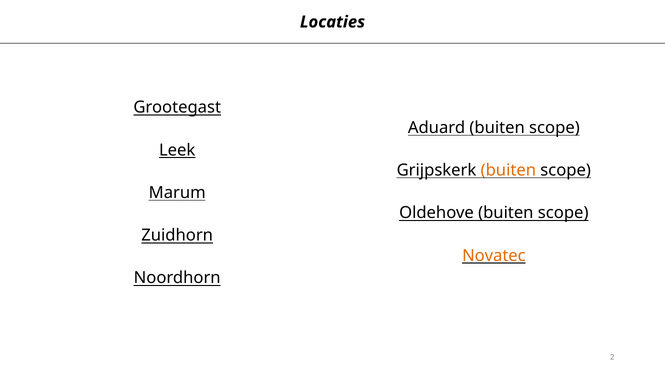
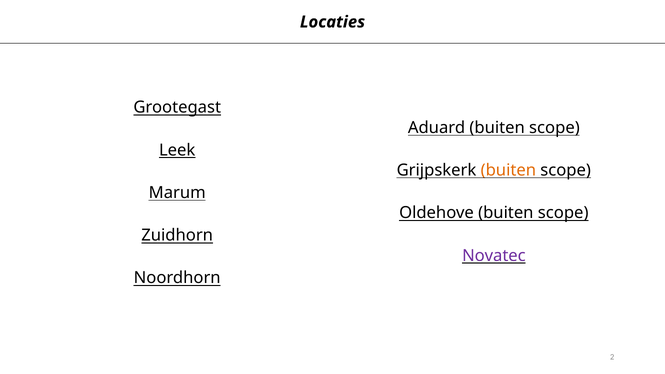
Novatec colour: orange -> purple
